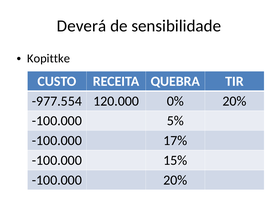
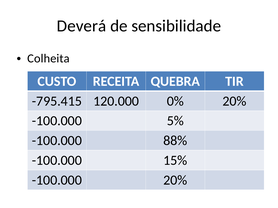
Kopittke: Kopittke -> Colheita
-977.554: -977.554 -> -795.415
17%: 17% -> 88%
